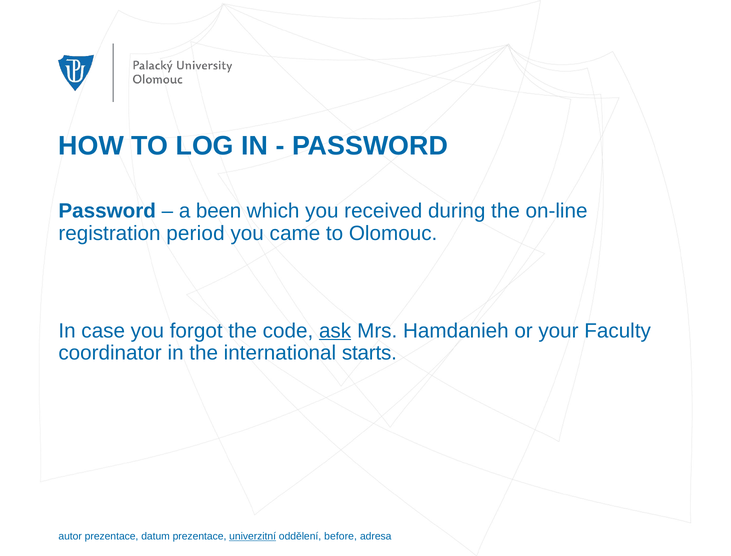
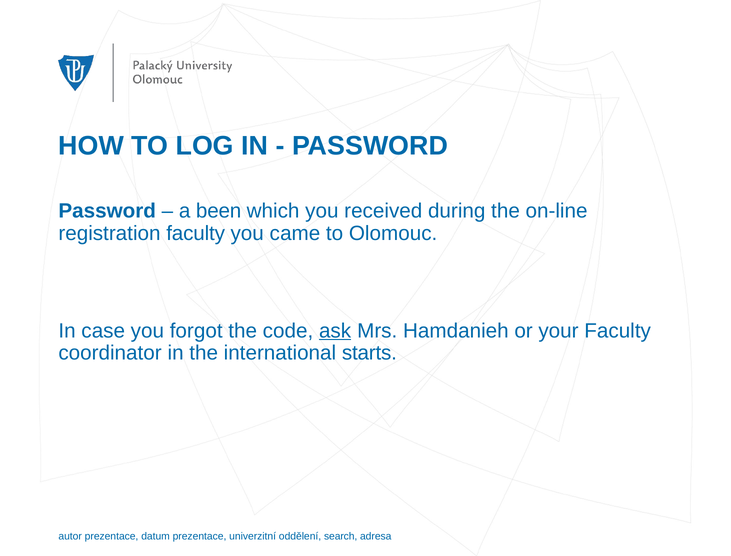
registration period: period -> faculty
univerzitní underline: present -> none
before: before -> search
